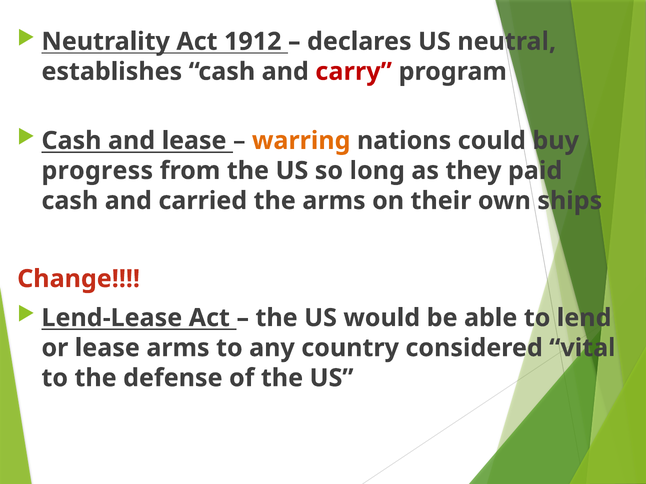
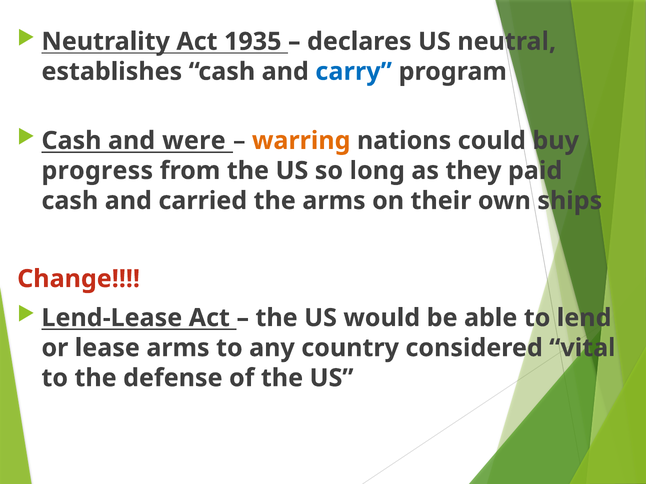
1912: 1912 -> 1935
carry colour: red -> blue
and lease: lease -> were
